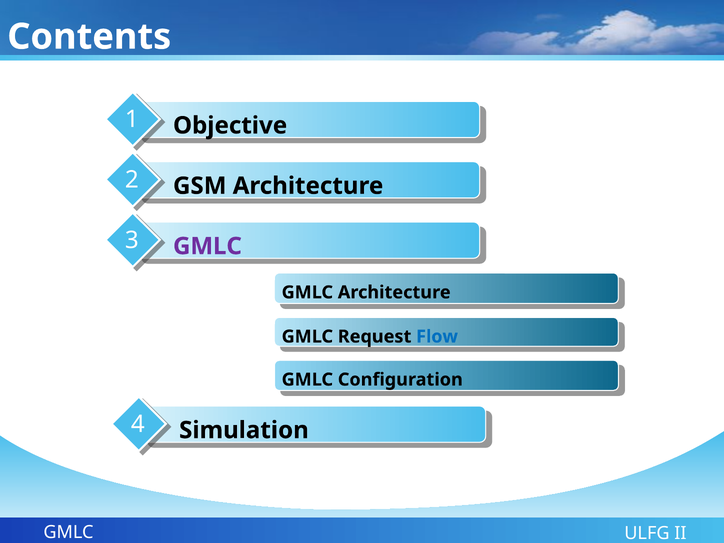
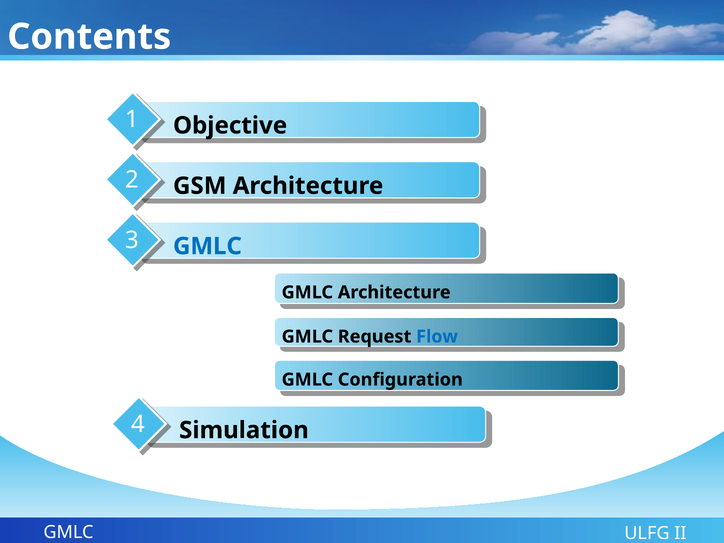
GMLC at (207, 246) colour: purple -> blue
